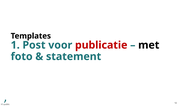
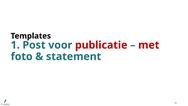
met colour: black -> red
